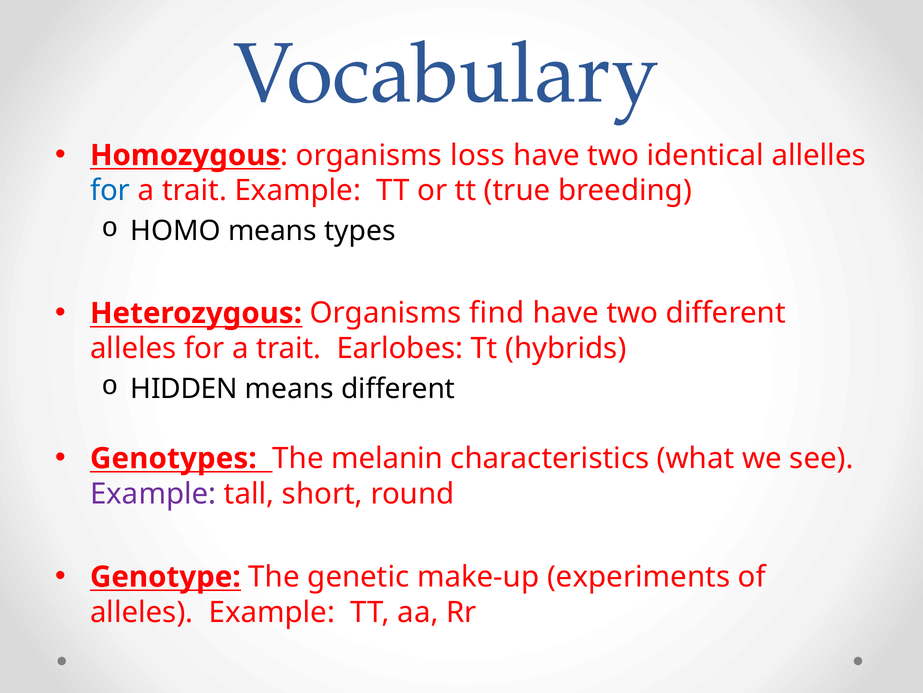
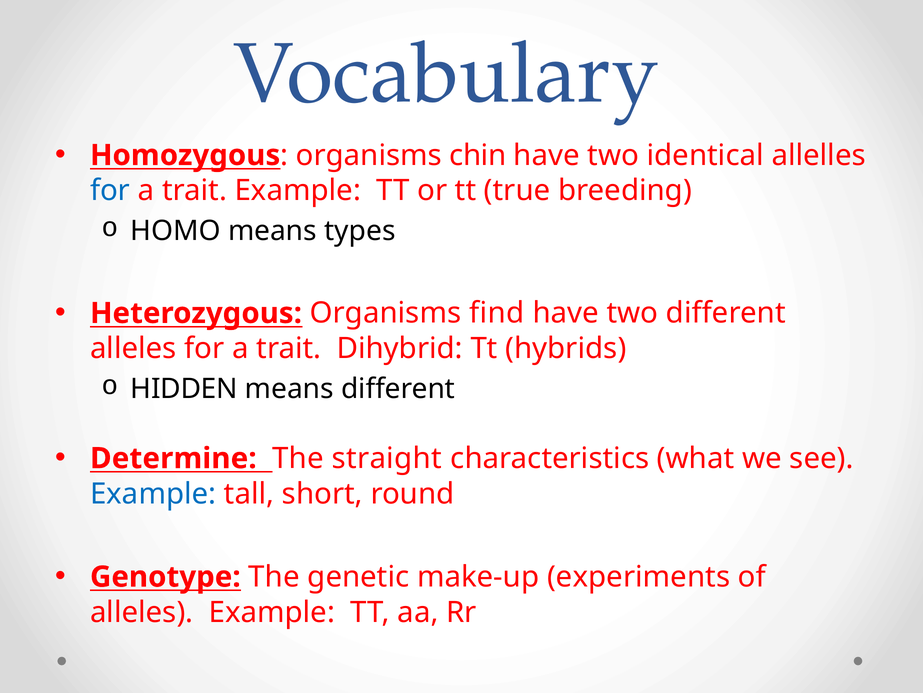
loss: loss -> chin
Earlobes: Earlobes -> Dihybrid
Genotypes: Genotypes -> Determine
melanin: melanin -> straight
Example at (153, 493) colour: purple -> blue
